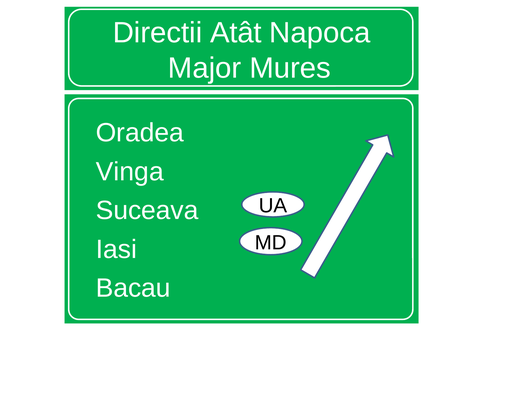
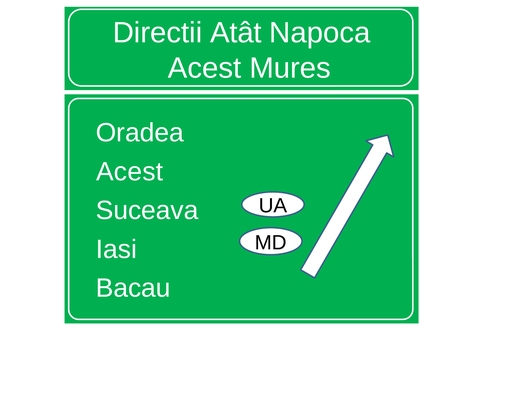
Major at (205, 68): Major -> Acest
Vinga at (130, 172): Vinga -> Acest
